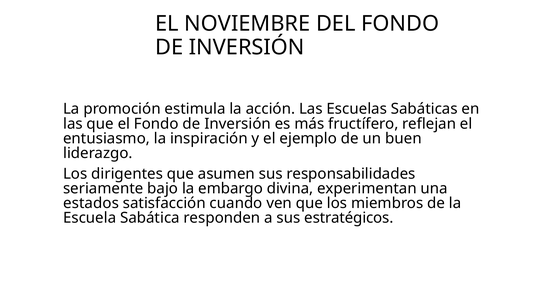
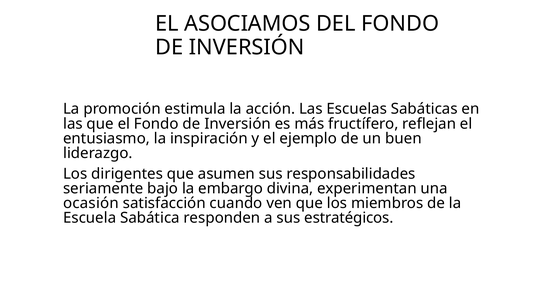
NOVIEMBRE: NOVIEMBRE -> ASOCIAMOS
estados: estados -> ocasión
